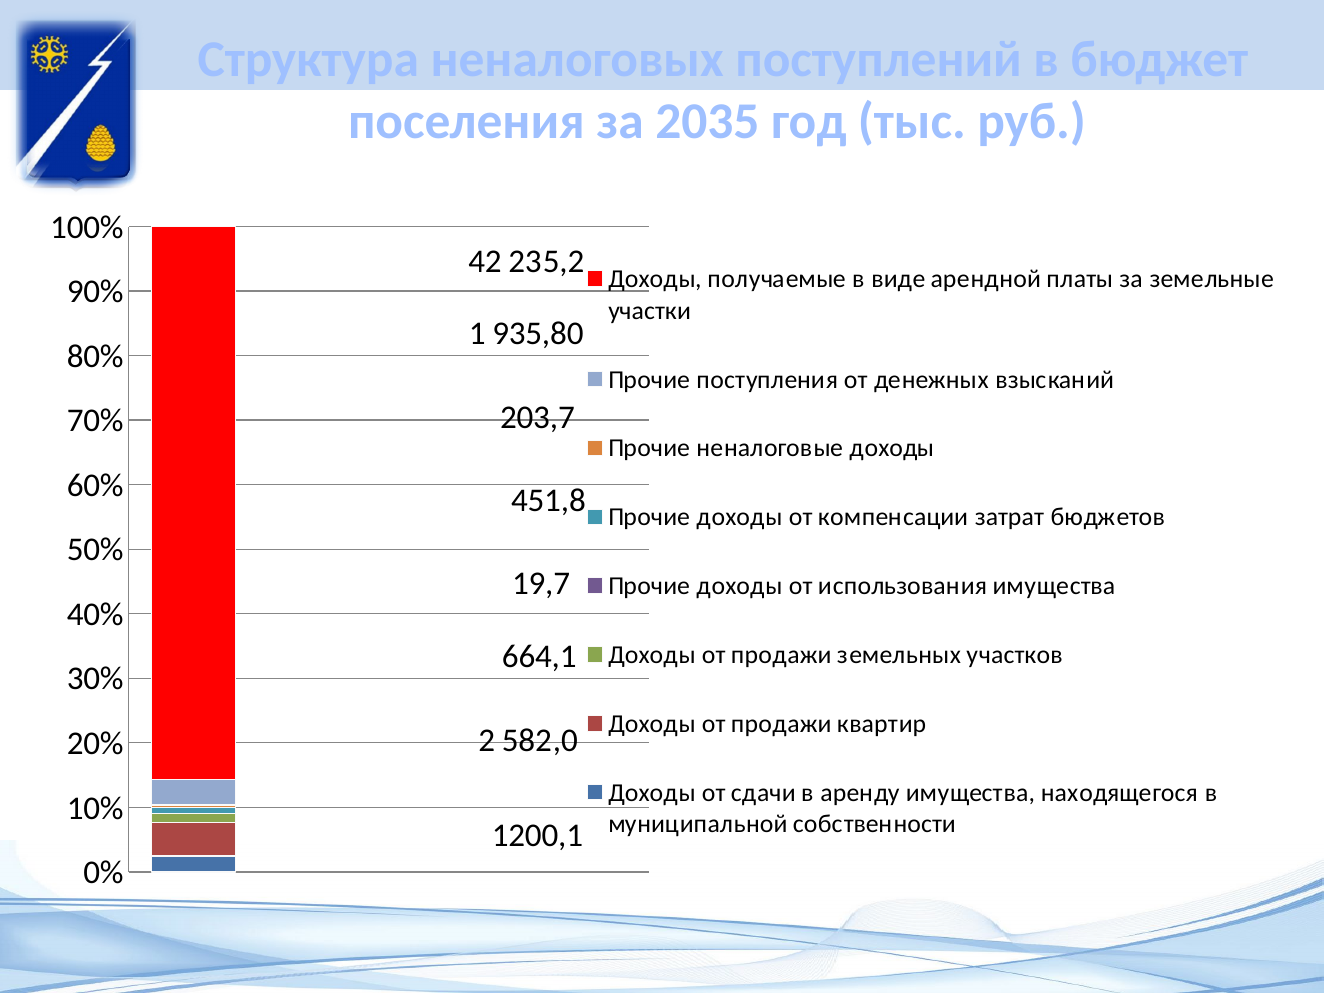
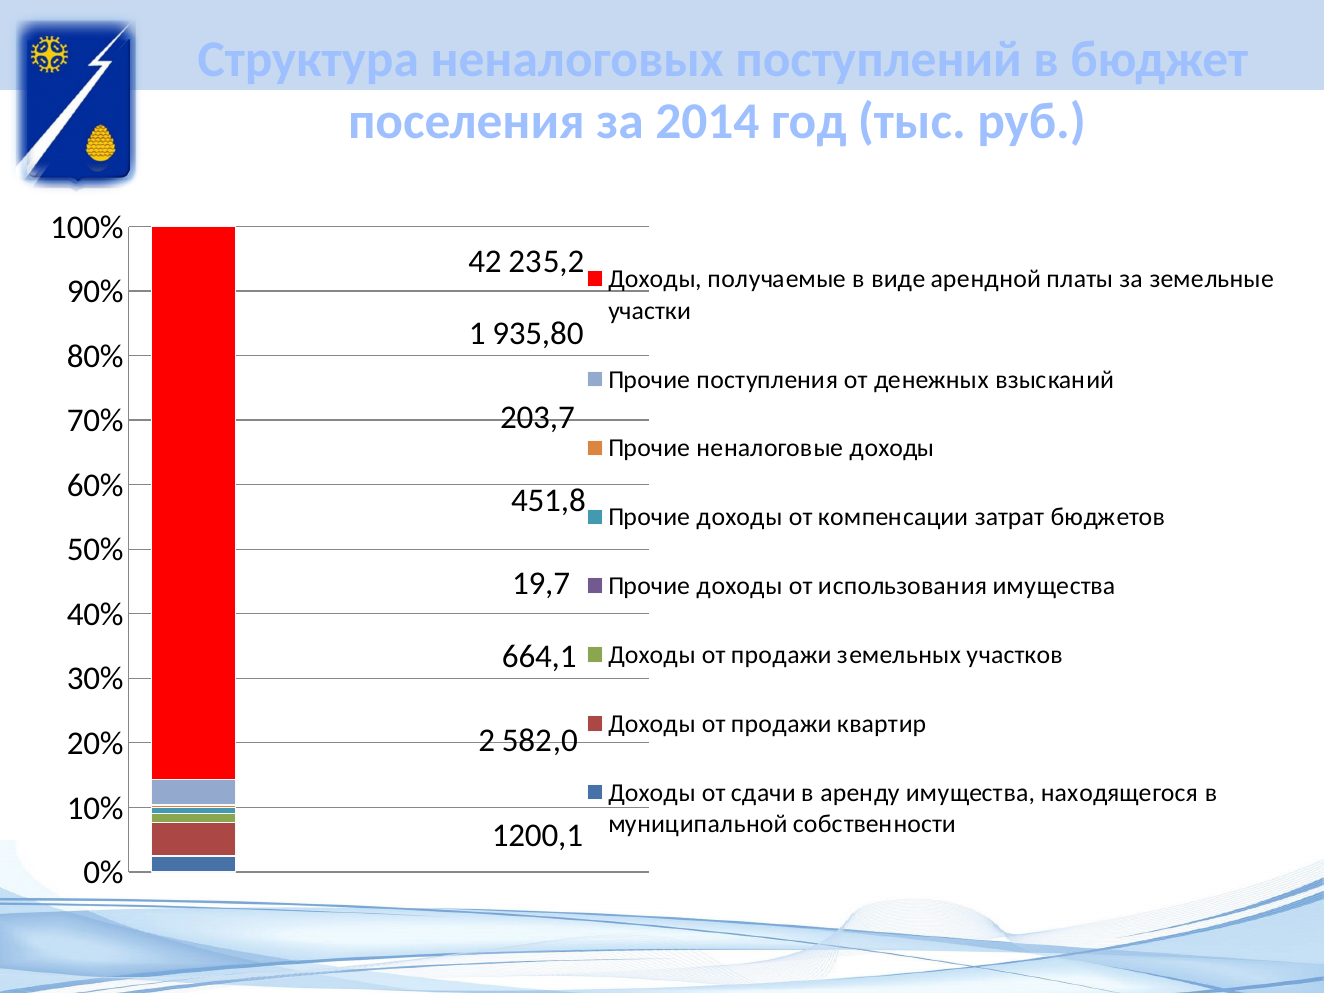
2035: 2035 -> 2014
